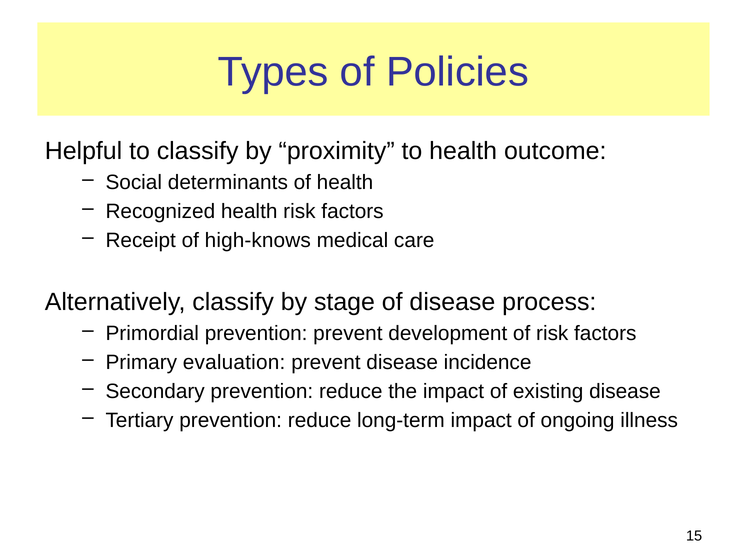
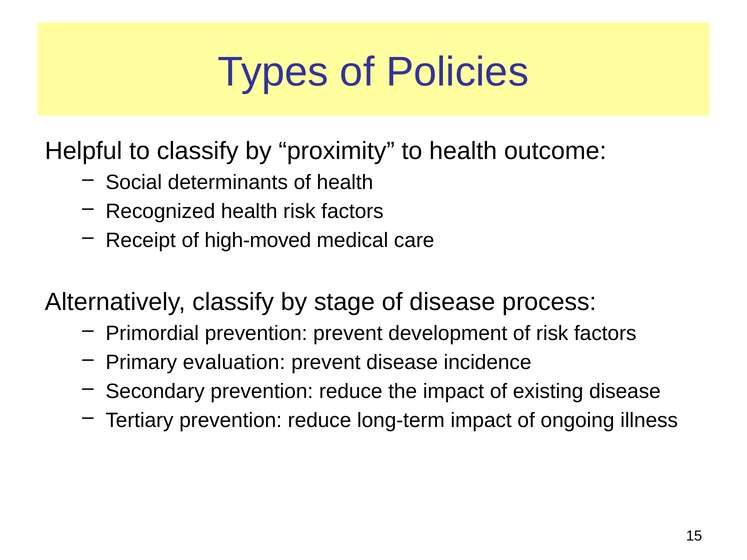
high-knows: high-knows -> high-moved
